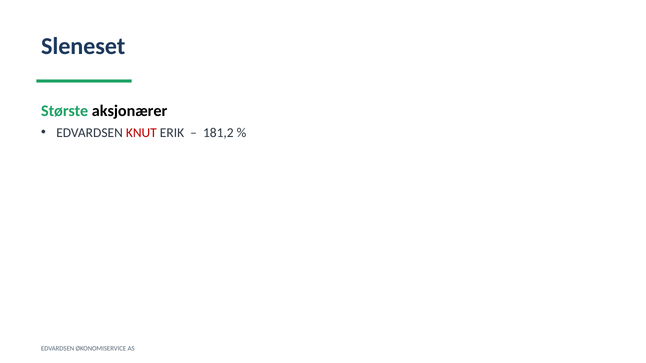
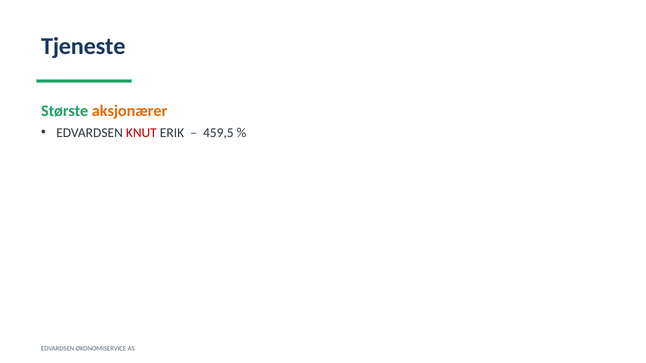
Sleneset: Sleneset -> Tjeneste
aksjonærer colour: black -> orange
181,2: 181,2 -> 459,5
